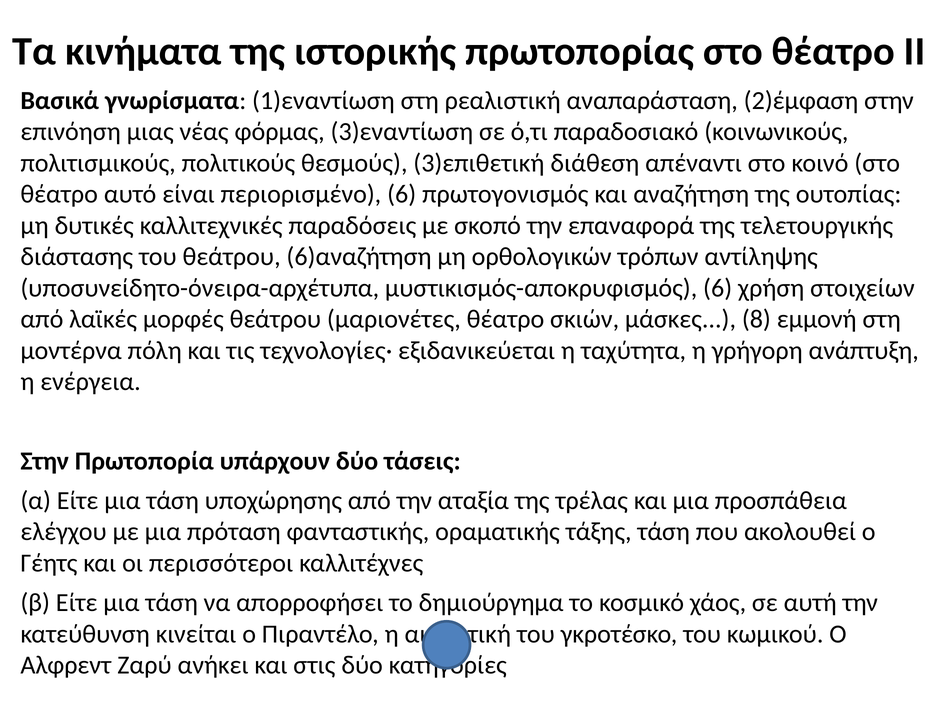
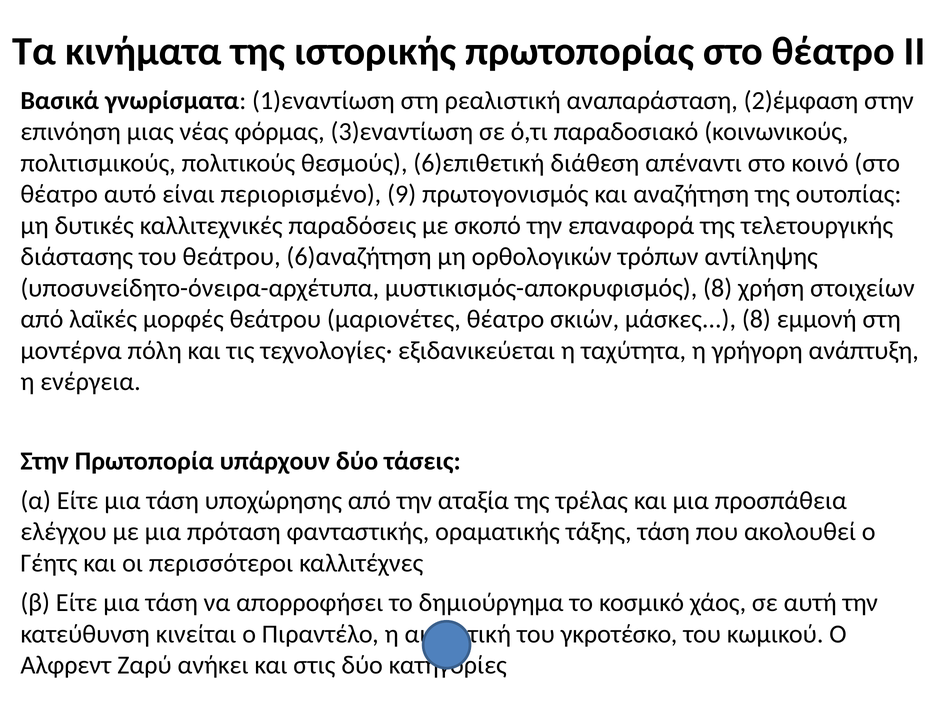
3)επιθετική: 3)επιθετική -> 6)επιθετική
περιορισμένο 6: 6 -> 9
μυστικισμός-αποκρυφισμός 6: 6 -> 8
